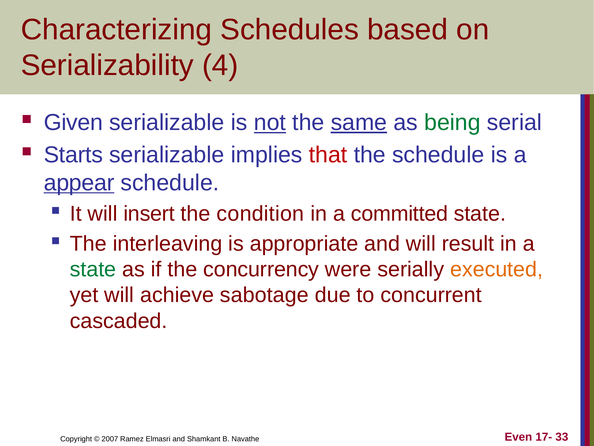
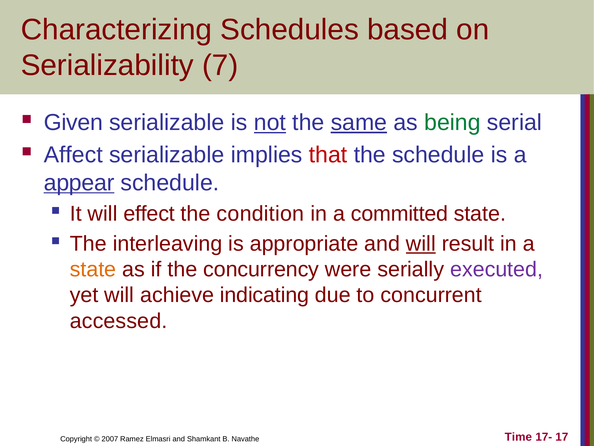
4: 4 -> 7
Starts: Starts -> Affect
insert: insert -> effect
will at (421, 243) underline: none -> present
state at (93, 269) colour: green -> orange
executed colour: orange -> purple
sabotage: sabotage -> indicating
cascaded: cascaded -> accessed
Even: Even -> Time
33: 33 -> 17
